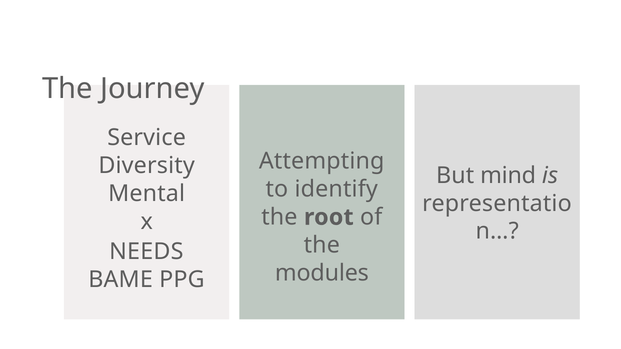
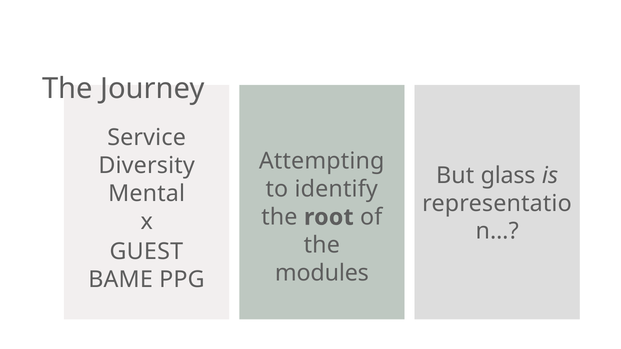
mind: mind -> glass
NEEDS: NEEDS -> GUEST
